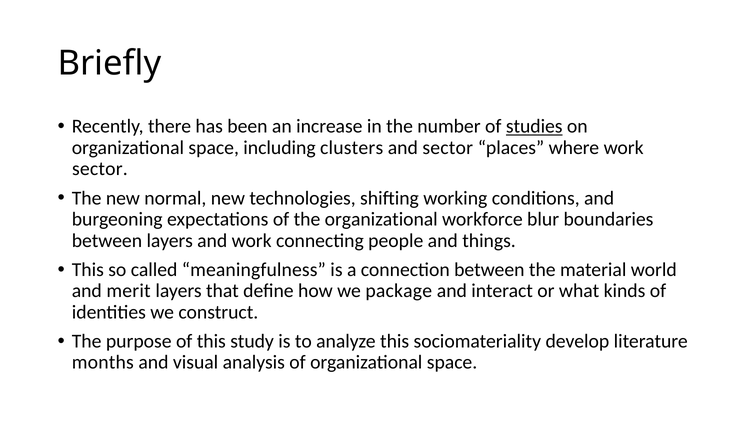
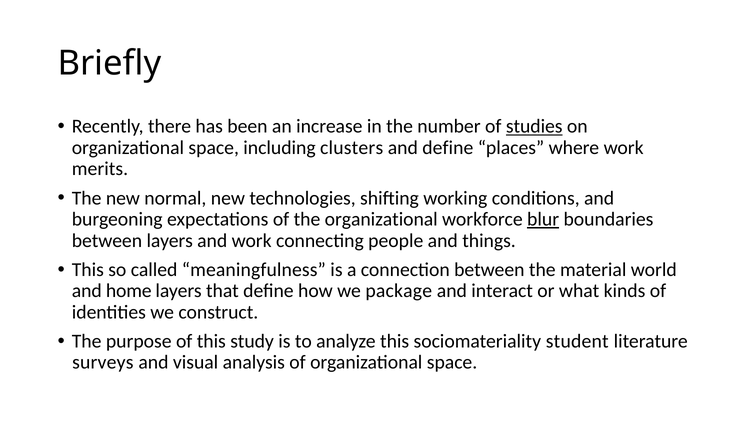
and sector: sector -> define
sector at (100, 169): sector -> merits
blur underline: none -> present
merit: merit -> home
develop: develop -> student
months: months -> surveys
